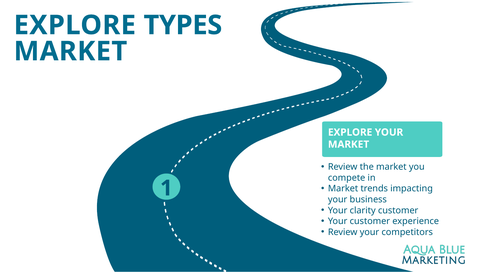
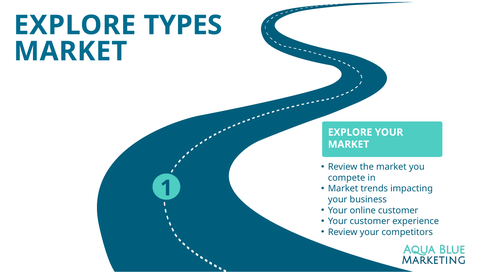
clarity: clarity -> online
